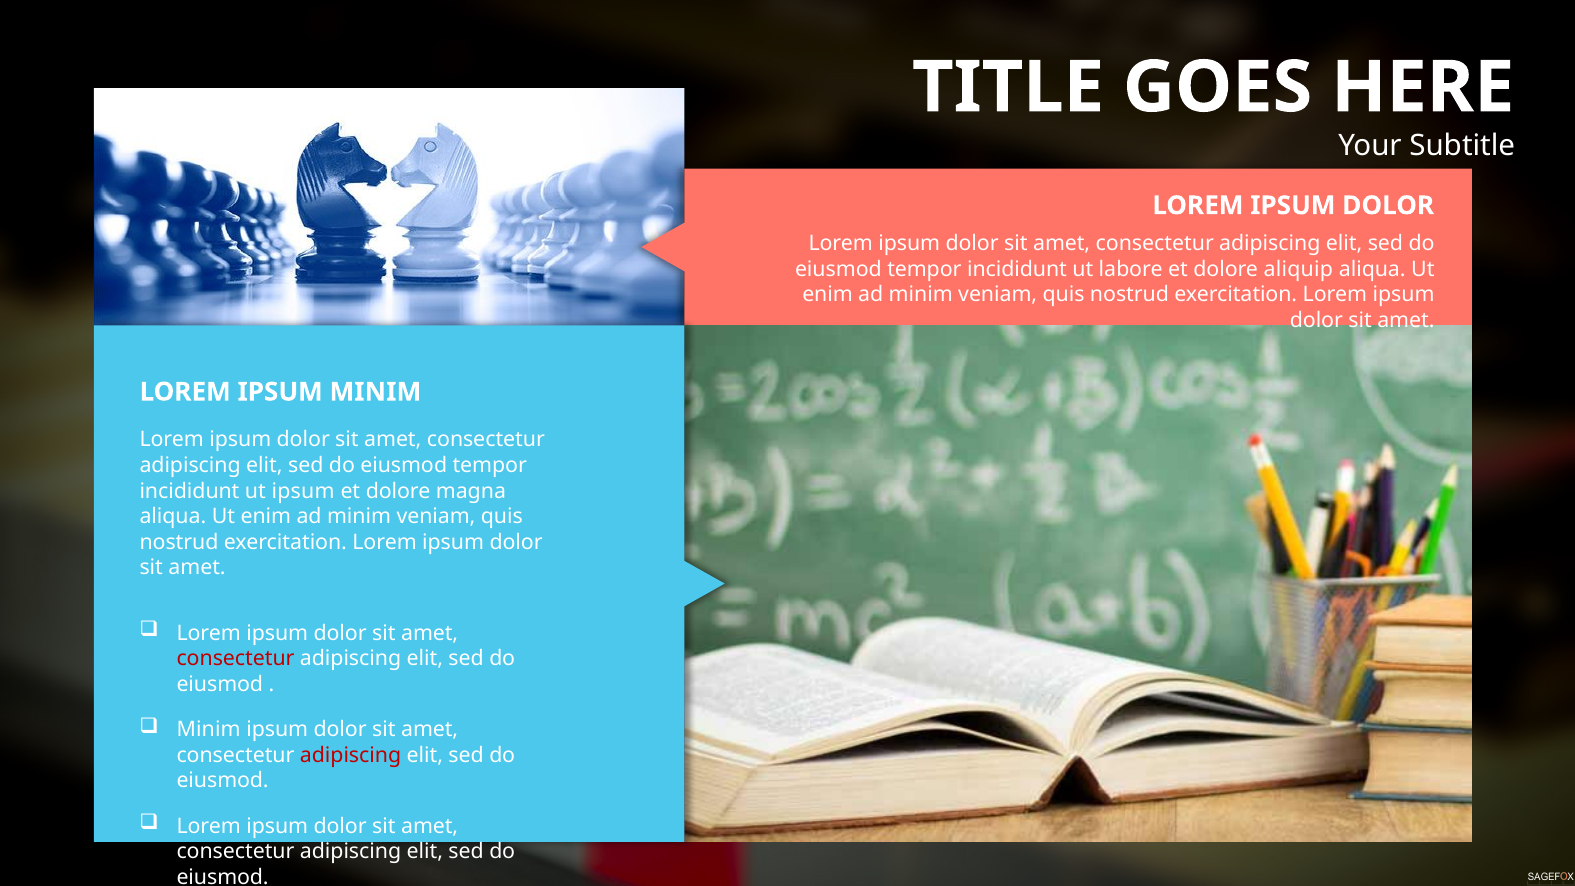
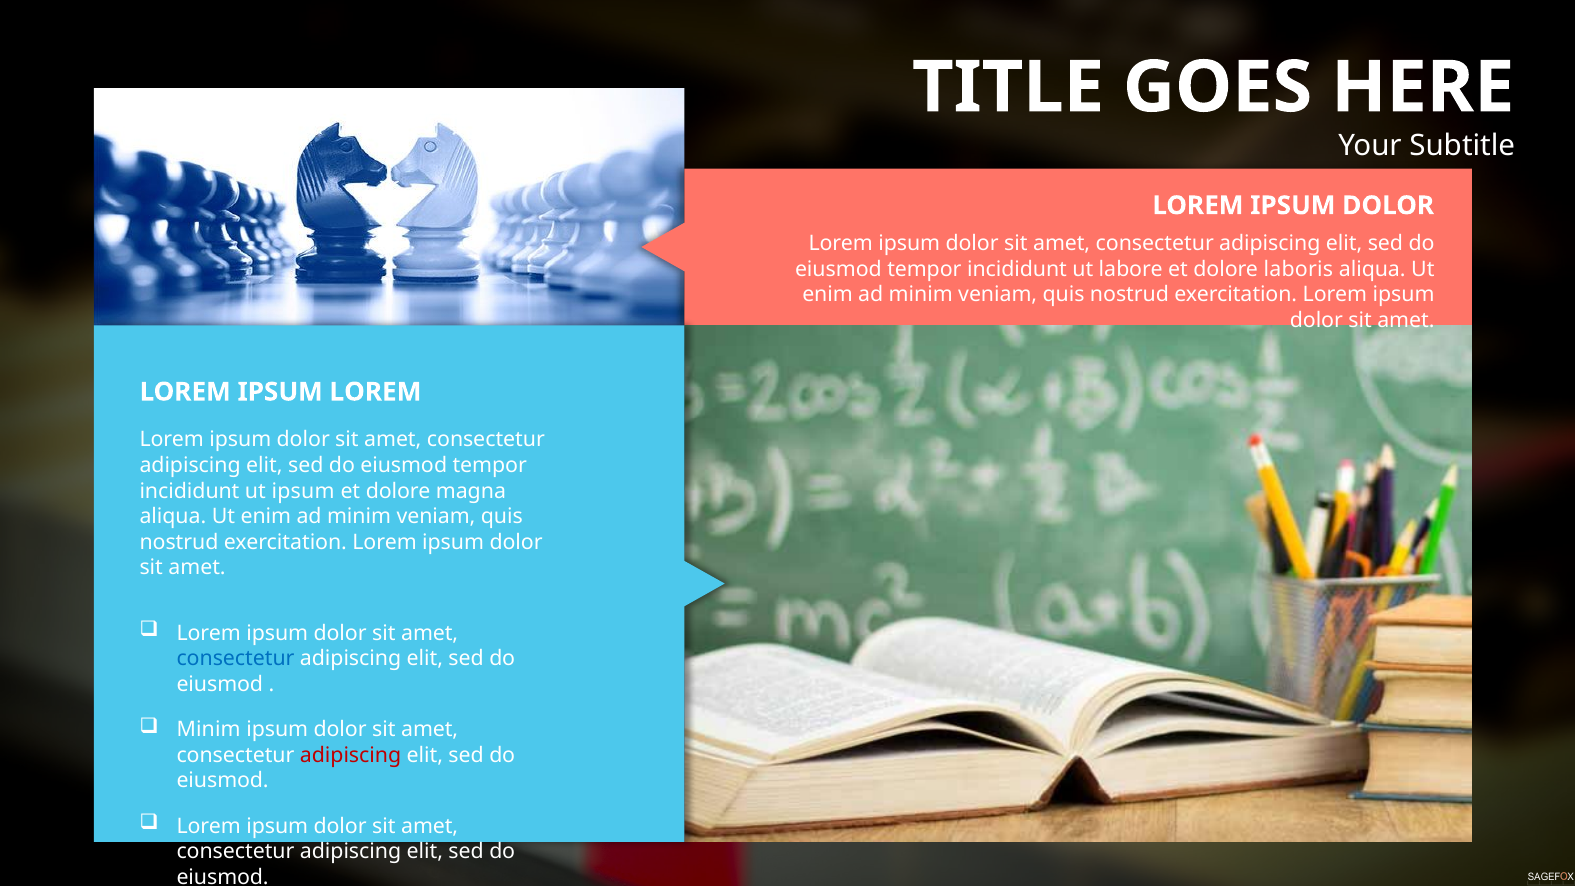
aliquip: aliquip -> laboris
IPSUM MINIM: MINIM -> LOREM
consectetur at (236, 659) colour: red -> blue
